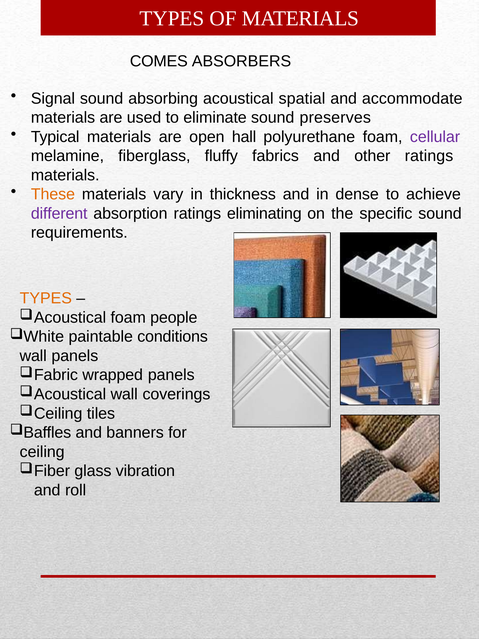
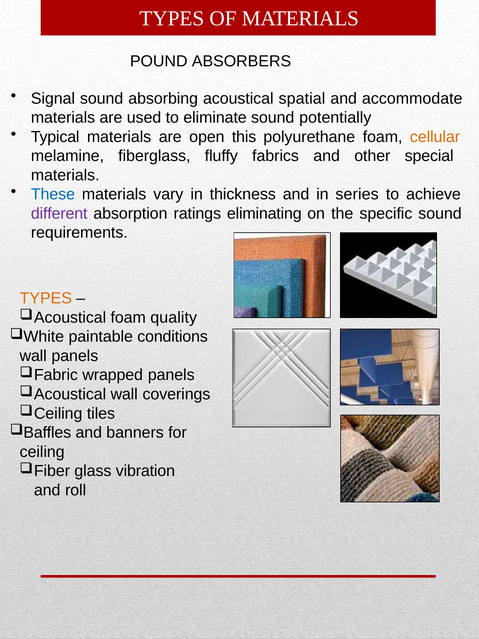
COMES: COMES -> POUND
preserves: preserves -> potentially
hall: hall -> this
cellular colour: purple -> orange
other ratings: ratings -> special
These colour: orange -> blue
dense: dense -> series
people: people -> quality
